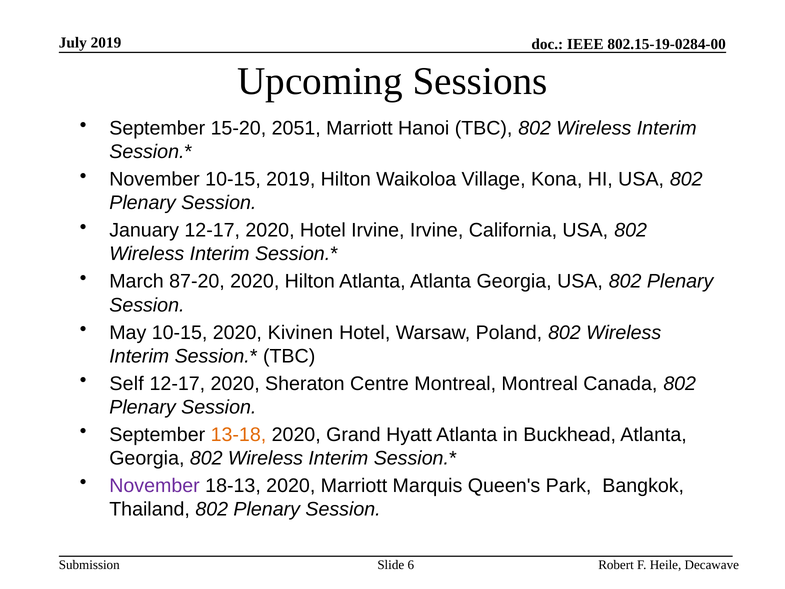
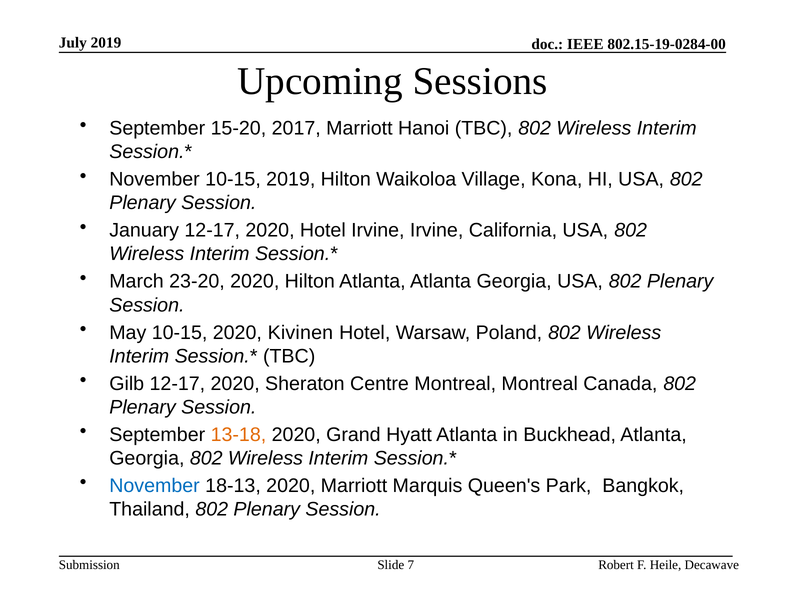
2051: 2051 -> 2017
87-20: 87-20 -> 23-20
Self: Self -> Gilb
November at (155, 485) colour: purple -> blue
6: 6 -> 7
